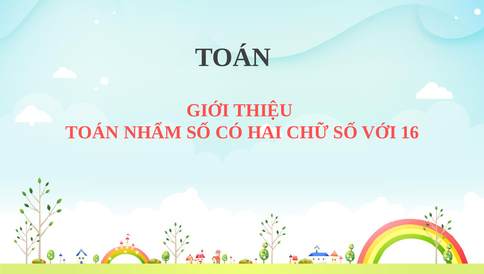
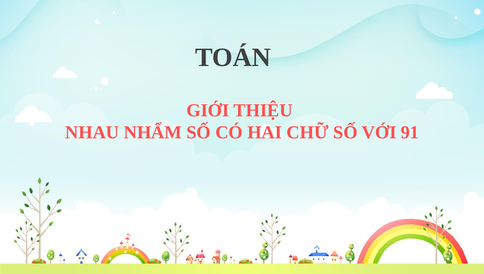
TOÁN at (92, 132): TOÁN -> NHAU
16: 16 -> 91
